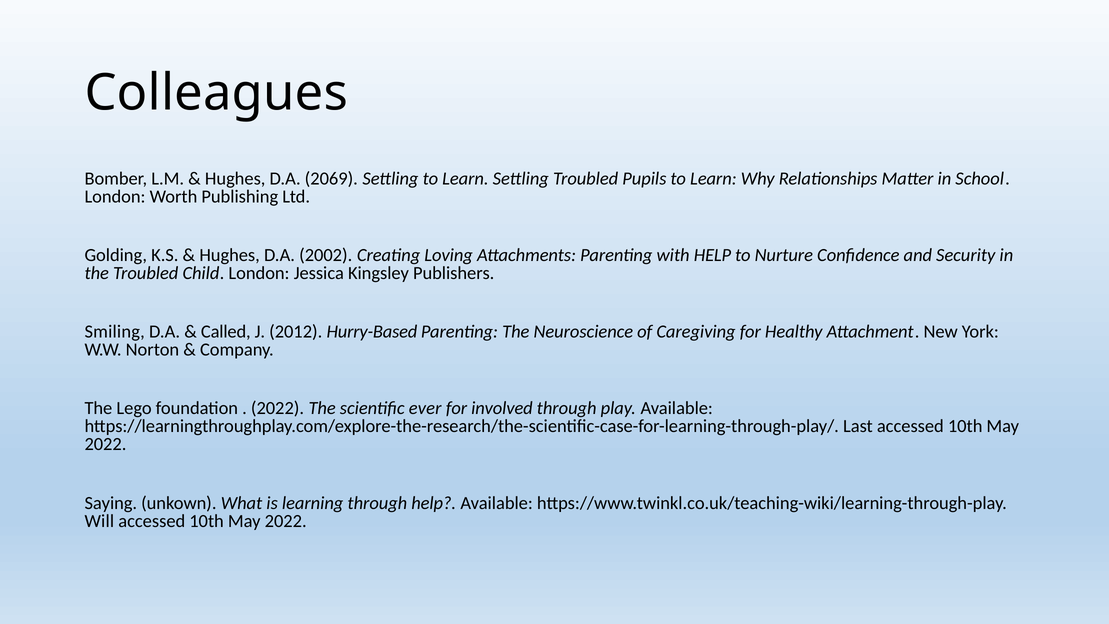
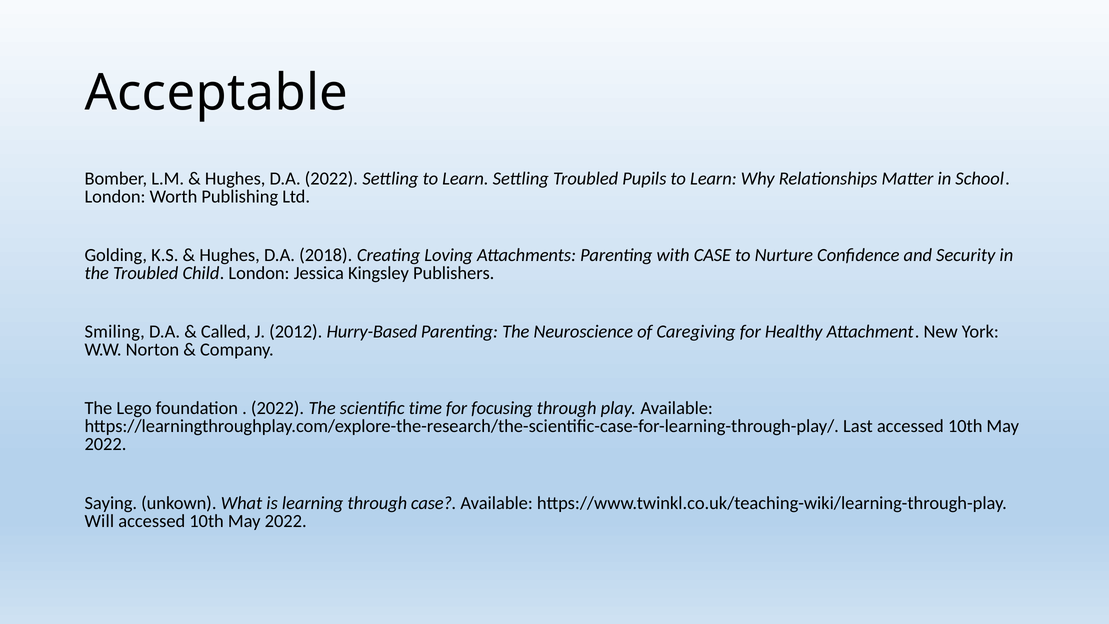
Colleagues: Colleagues -> Acceptable
D.A 2069: 2069 -> 2022
2002: 2002 -> 2018
with HELP: HELP -> CASE
ever: ever -> time
involved: involved -> focusing
through help: help -> case
